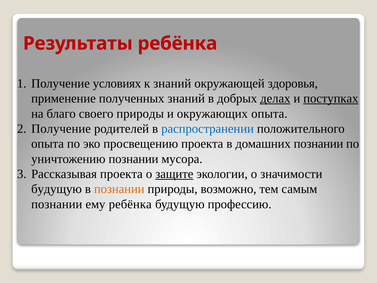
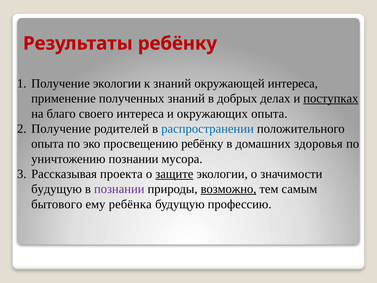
Результаты ребёнка: ребёнка -> ребёнку
Получение условиях: условиях -> экологии
окружающей здоровья: здоровья -> интереса
делах underline: present -> none
своего природы: природы -> интереса
просвещению проекта: проекта -> ребёнку
домашних познании: познании -> здоровья
познании at (119, 189) colour: orange -> purple
возможно underline: none -> present
познании at (57, 204): познании -> бытового
